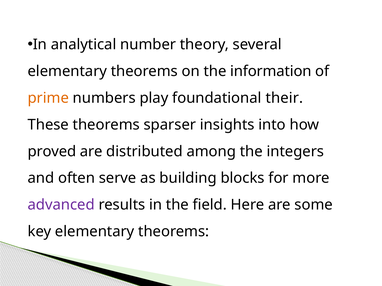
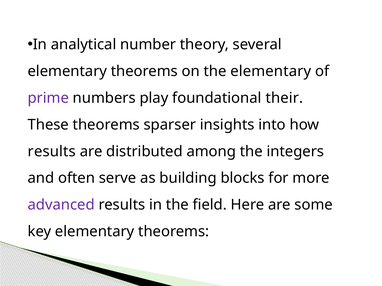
the information: information -> elementary
prime colour: orange -> purple
proved at (52, 152): proved -> results
